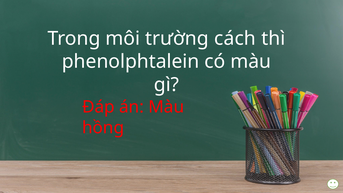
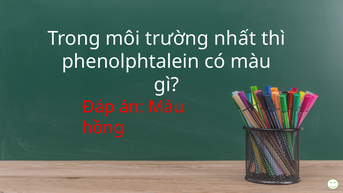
cách: cách -> nhất
